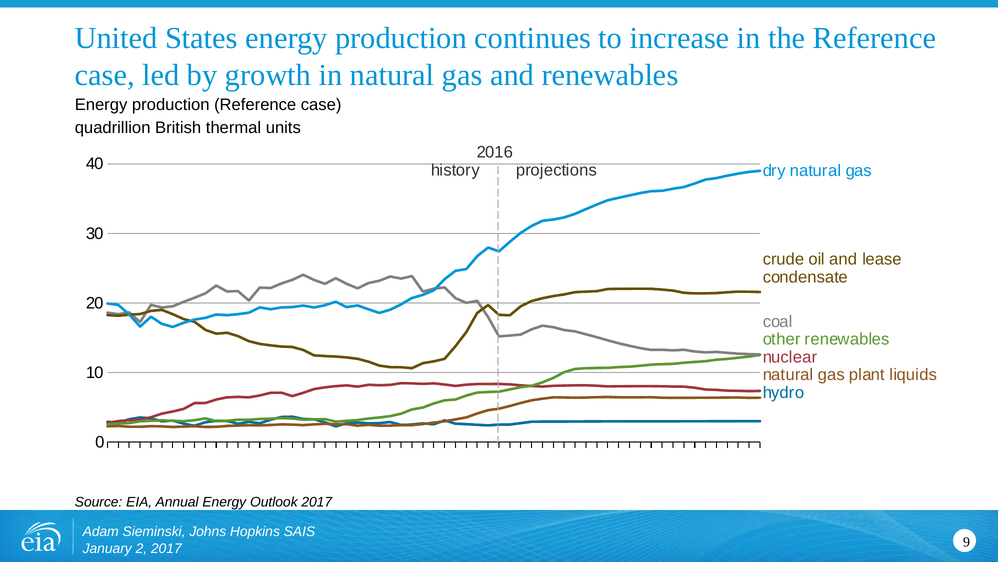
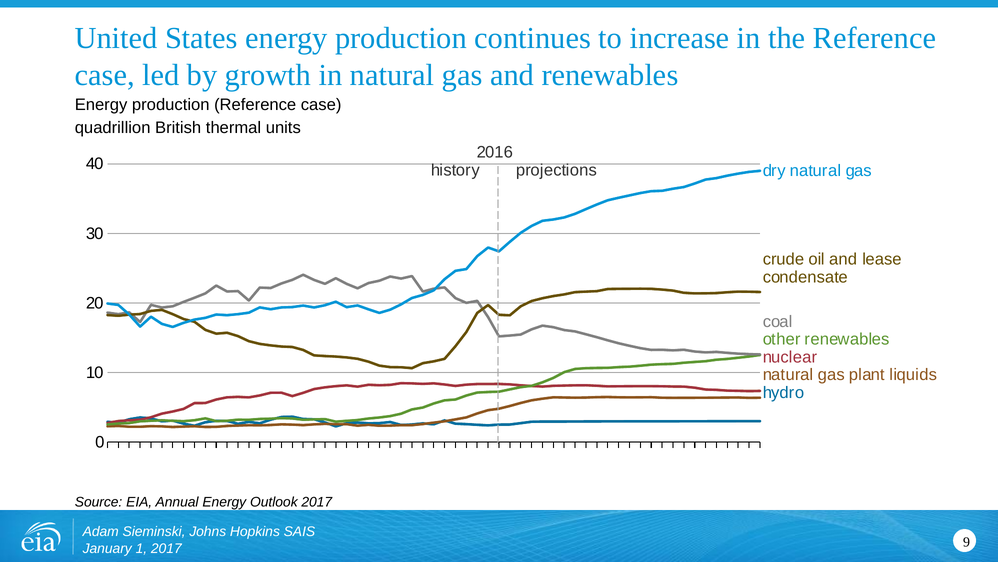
2: 2 -> 1
